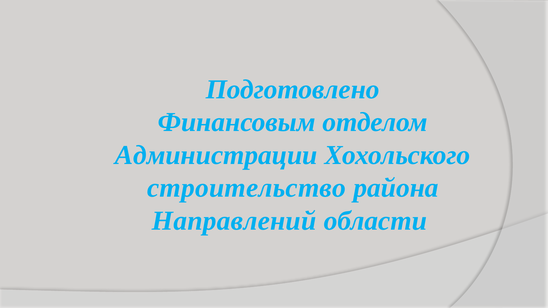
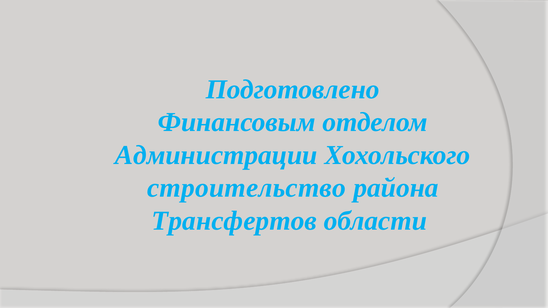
Направлений: Направлений -> Трансфертов
